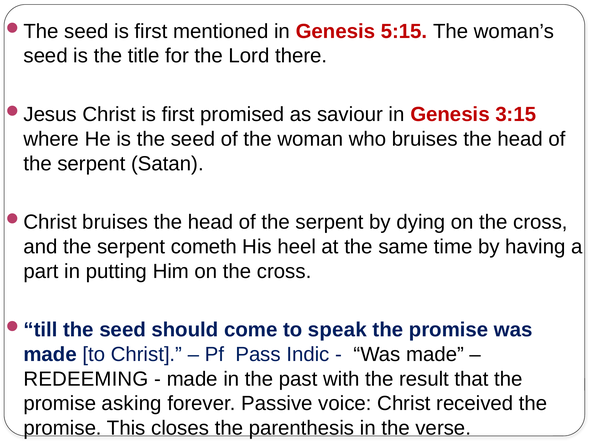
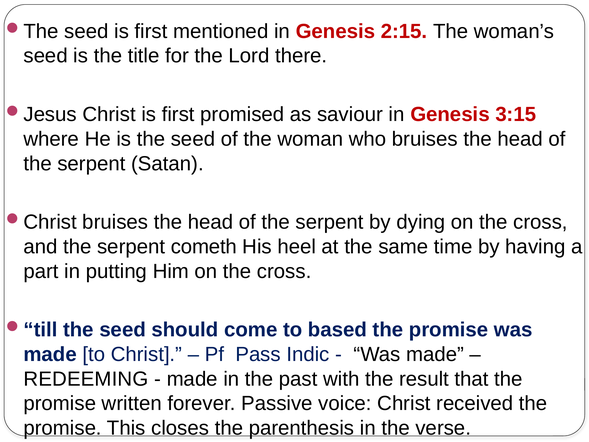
5:15: 5:15 -> 2:15
speak: speak -> based
asking: asking -> written
